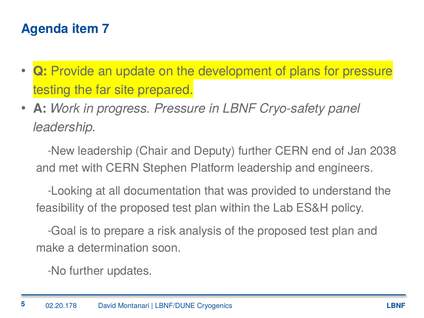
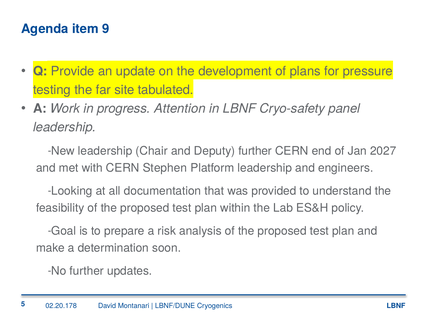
7: 7 -> 9
prepared: prepared -> tabulated
progress Pressure: Pressure -> Attention
2038: 2038 -> 2027
